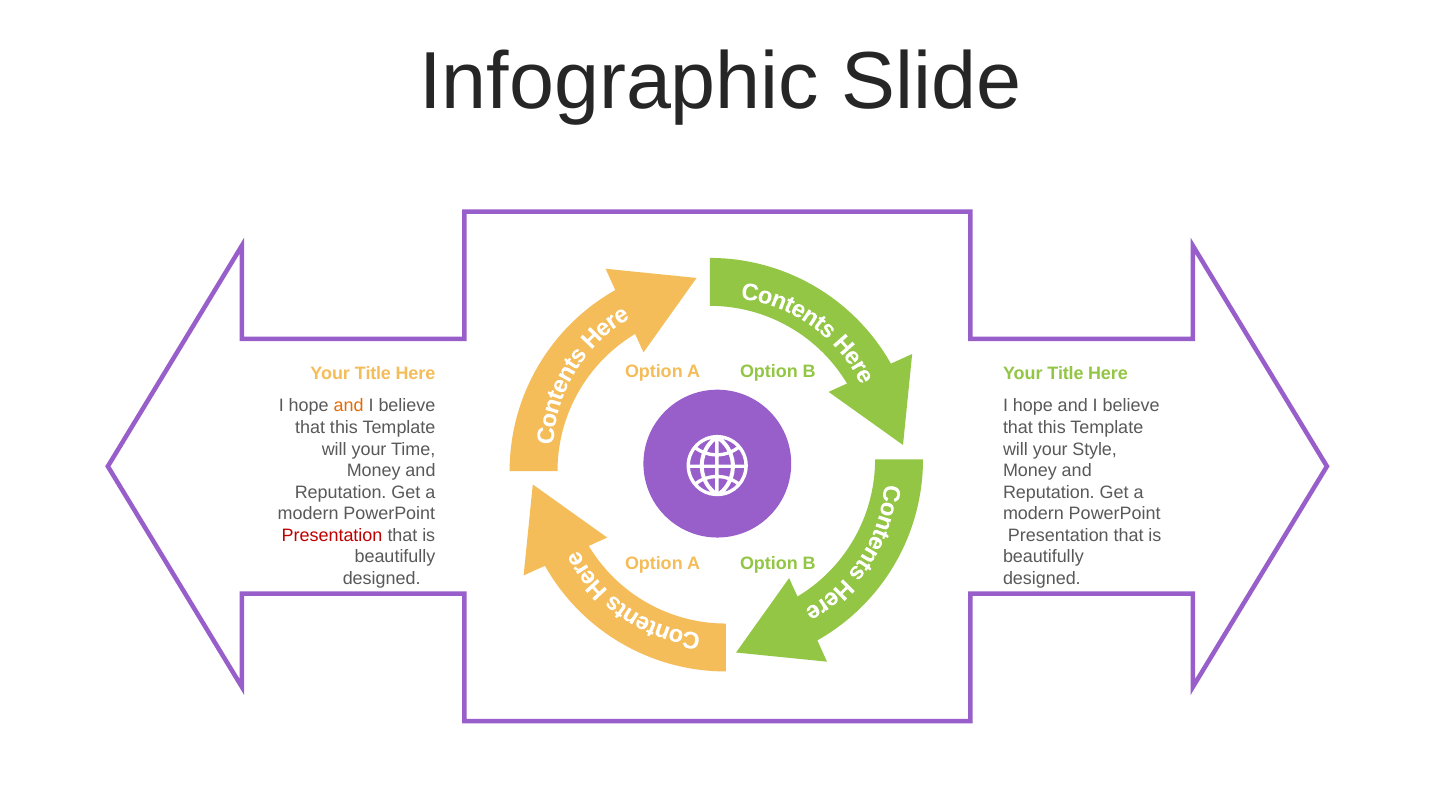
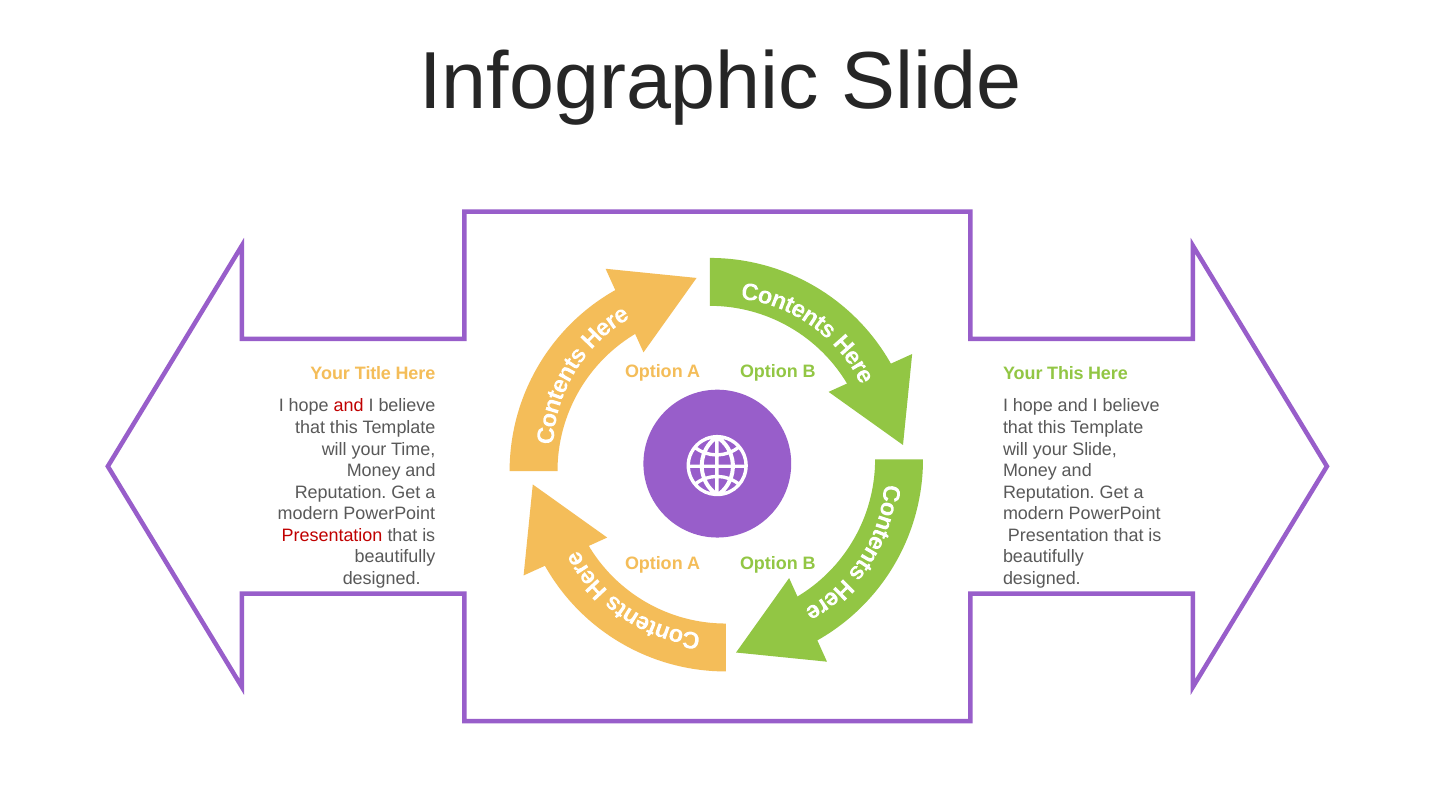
Title at (1065, 374): Title -> This
and at (349, 406) colour: orange -> red
your Style: Style -> Slide
